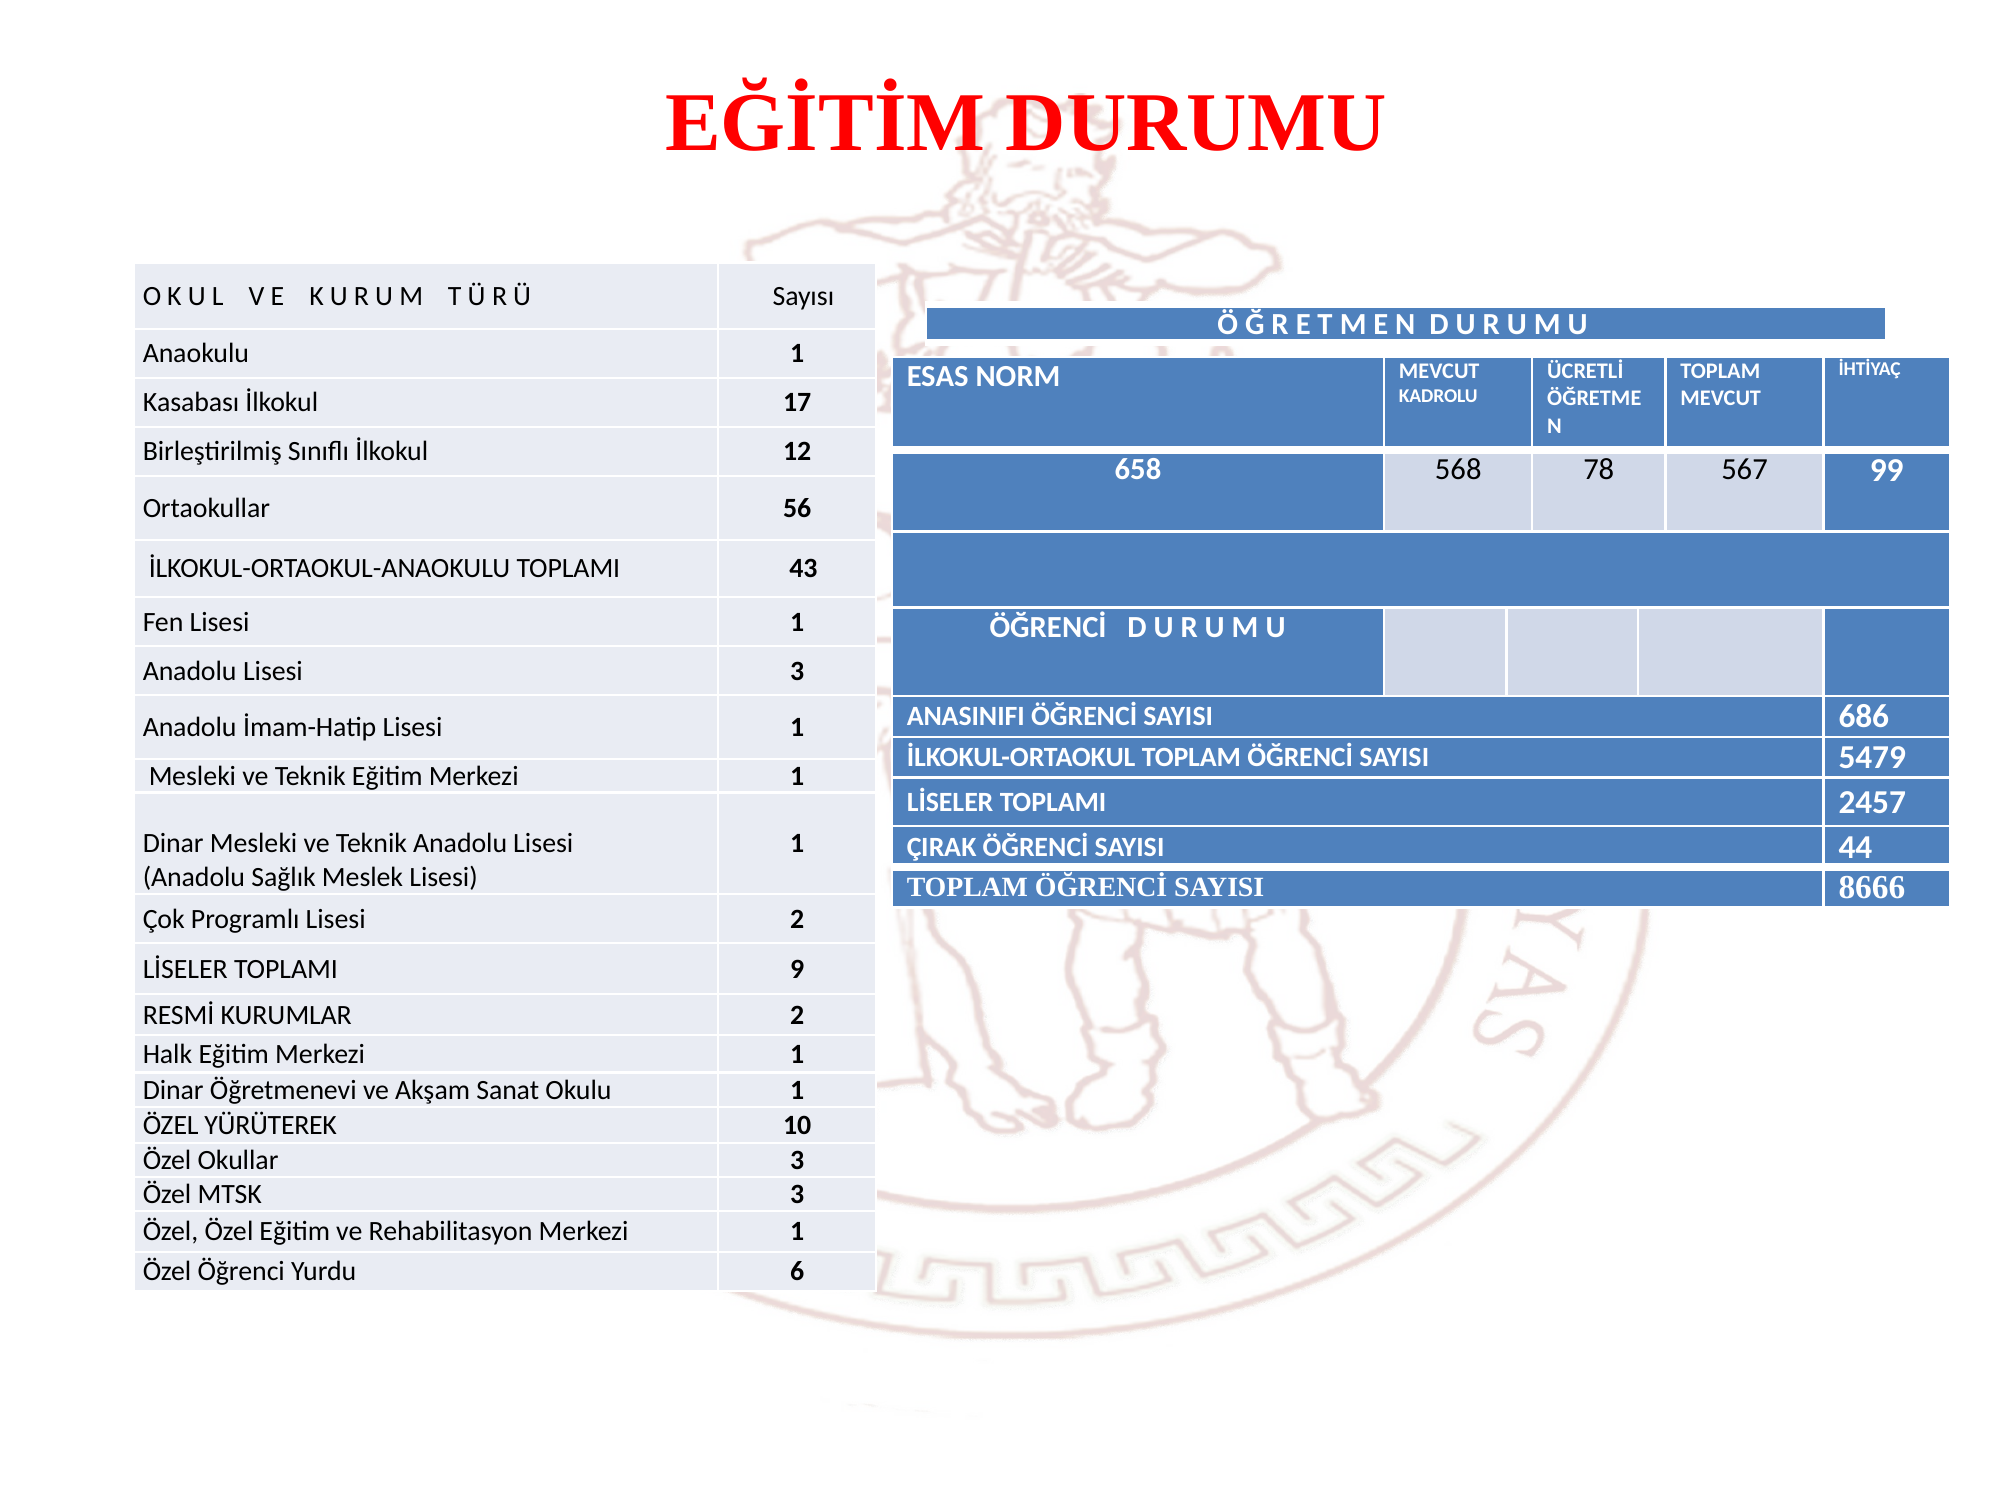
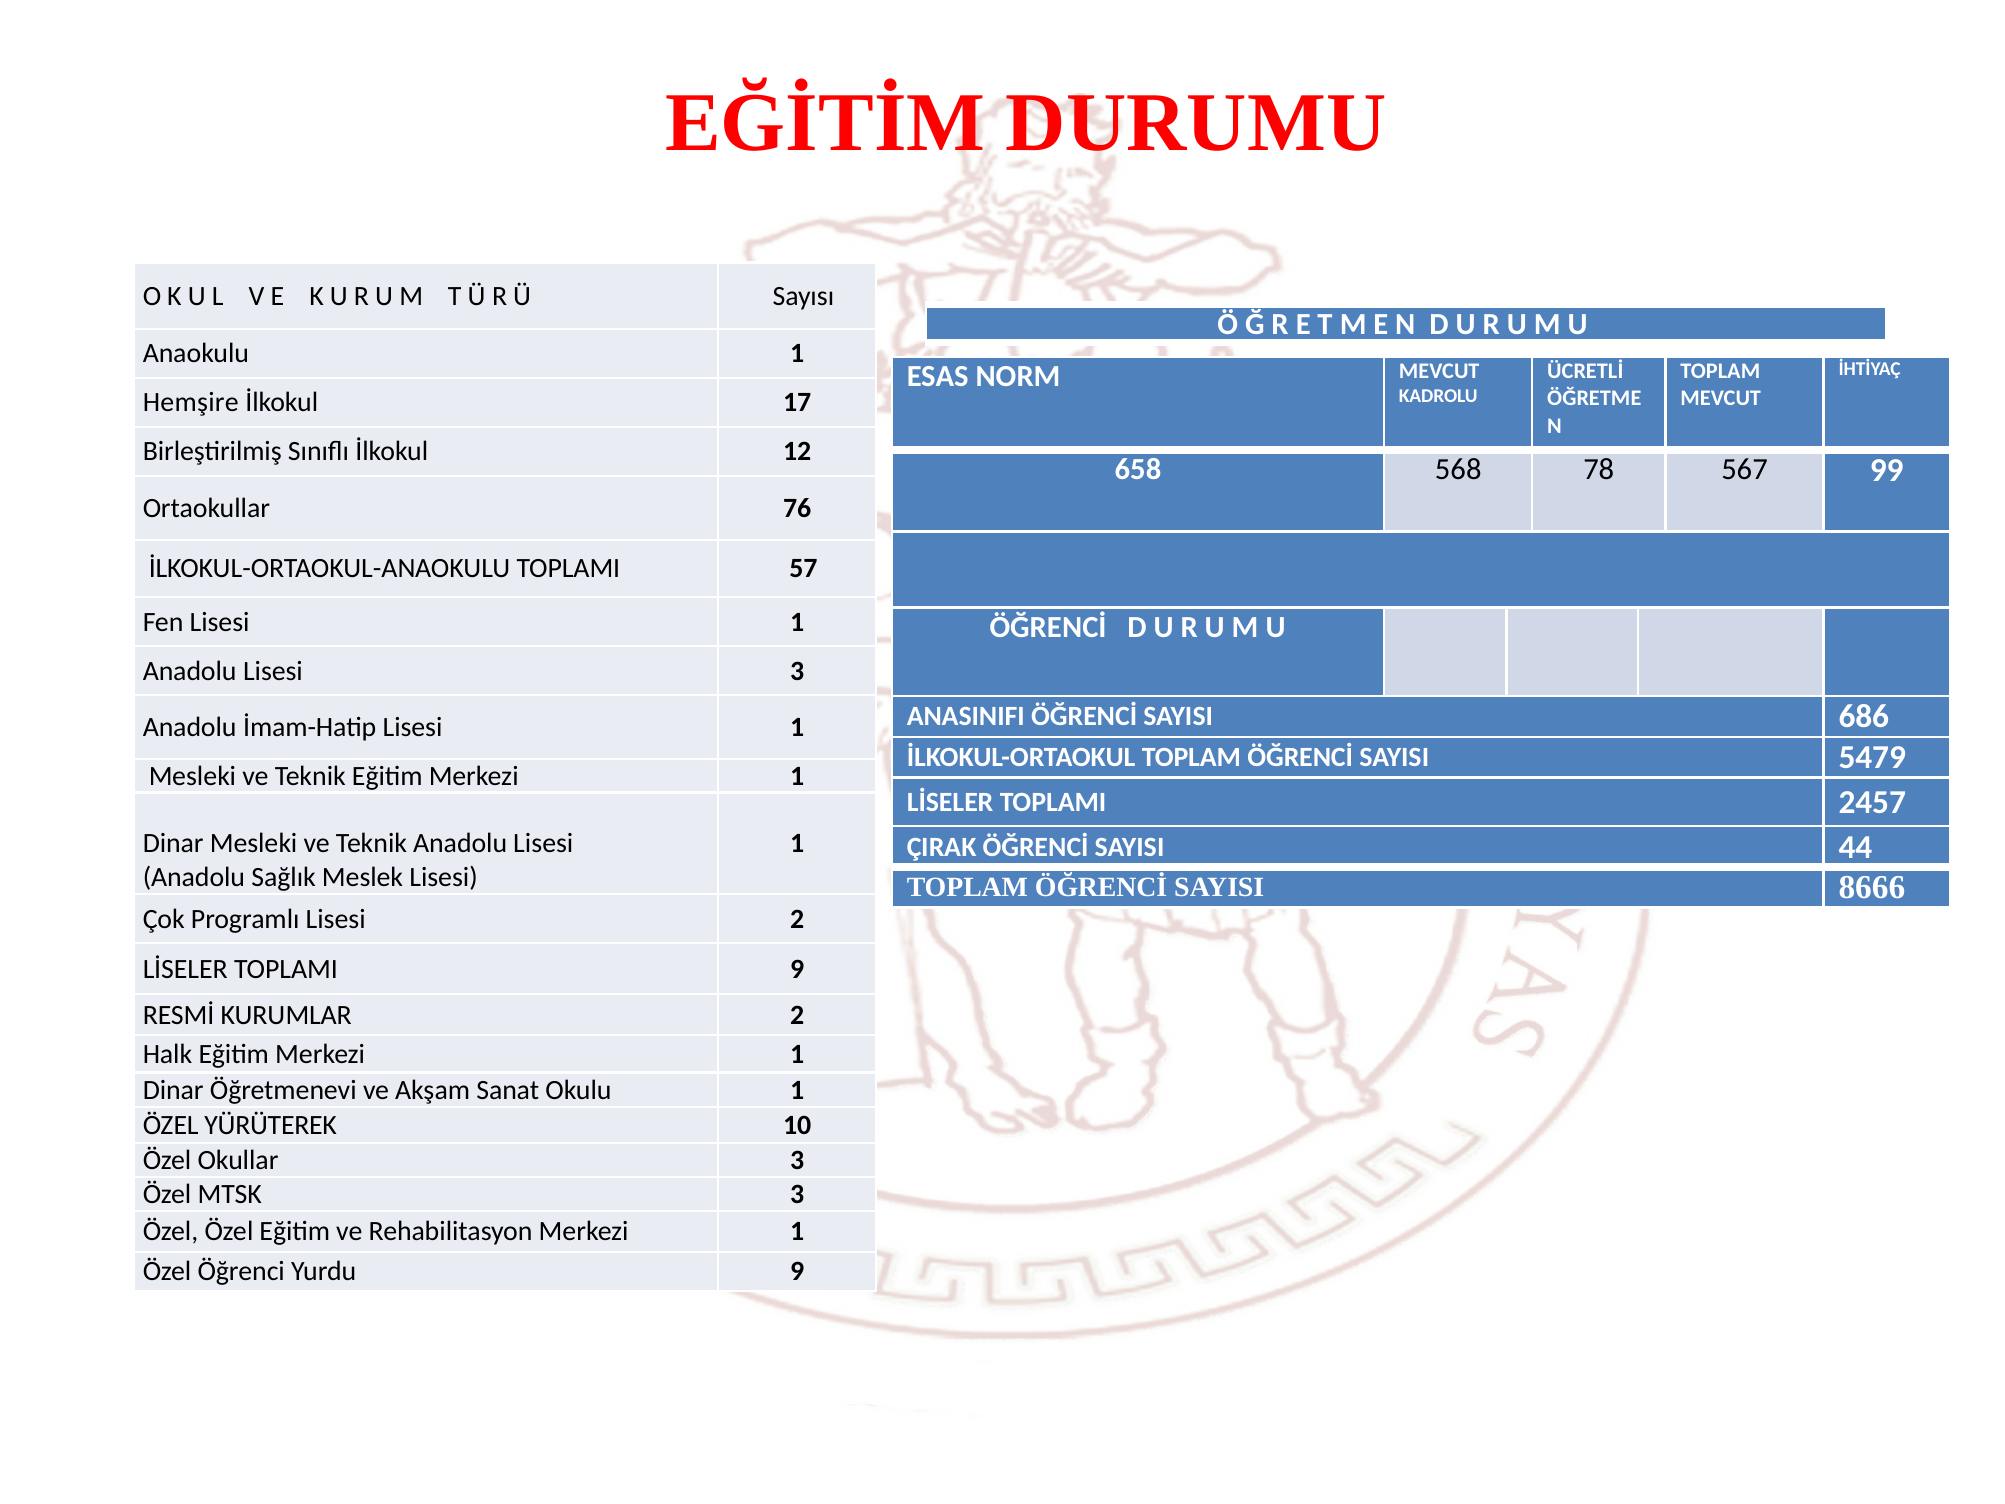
Kasabası: Kasabası -> Hemşire
56: 56 -> 76
43: 43 -> 57
Yurdu 6: 6 -> 9
